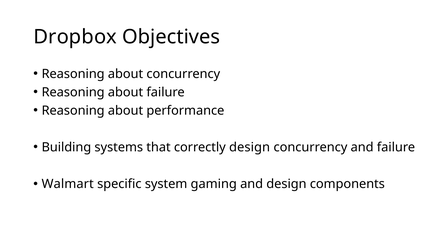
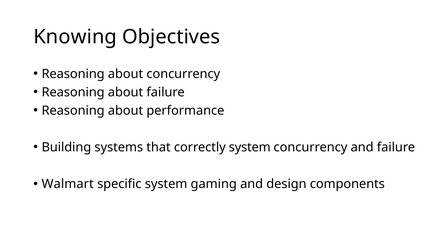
Dropbox: Dropbox -> Knowing
correctly design: design -> system
